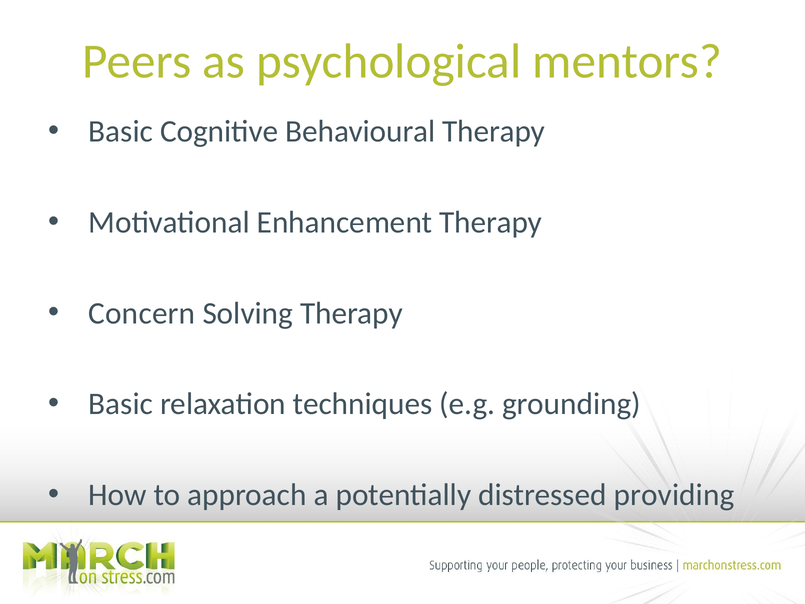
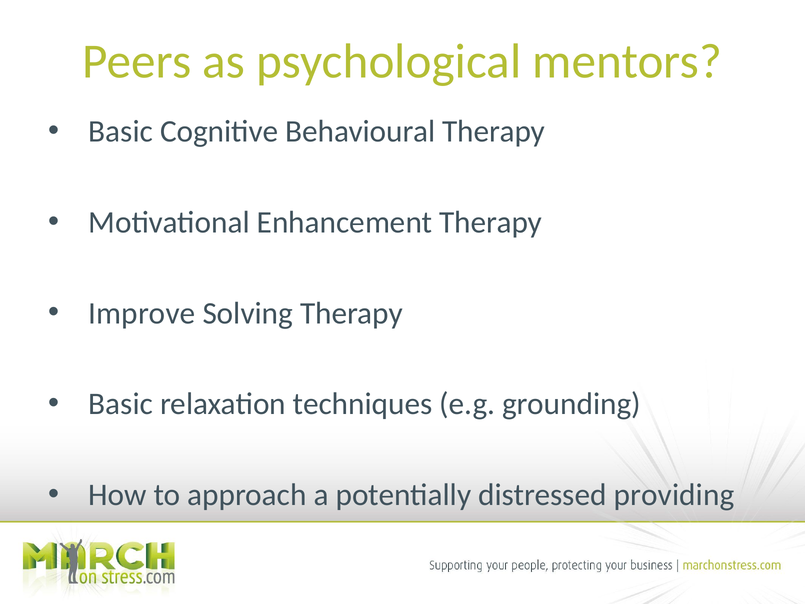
Concern: Concern -> Improve
